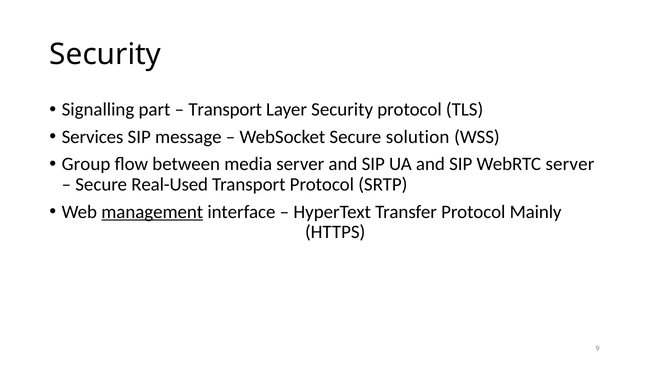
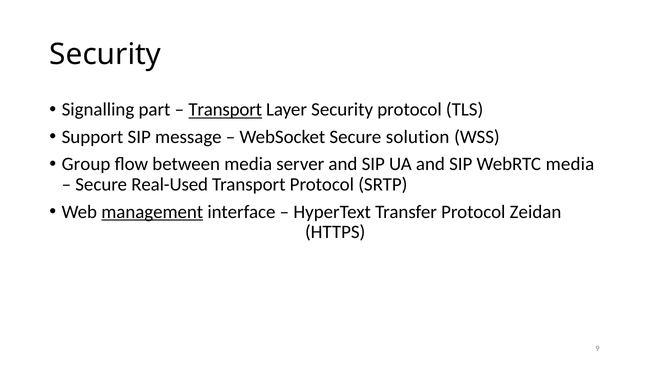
Transport at (225, 110) underline: none -> present
Services: Services -> Support
WebRTC server: server -> media
Mainly: Mainly -> Zeidan
